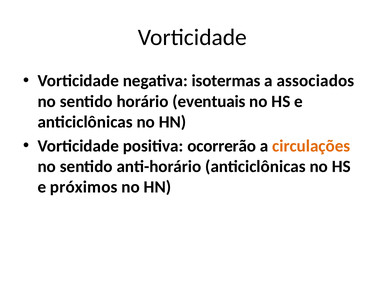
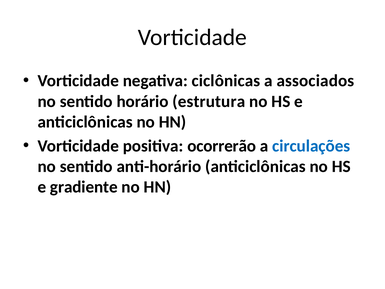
isotermas: isotermas -> ciclônicas
eventuais: eventuais -> estrutura
circulações colour: orange -> blue
próximos: próximos -> gradiente
